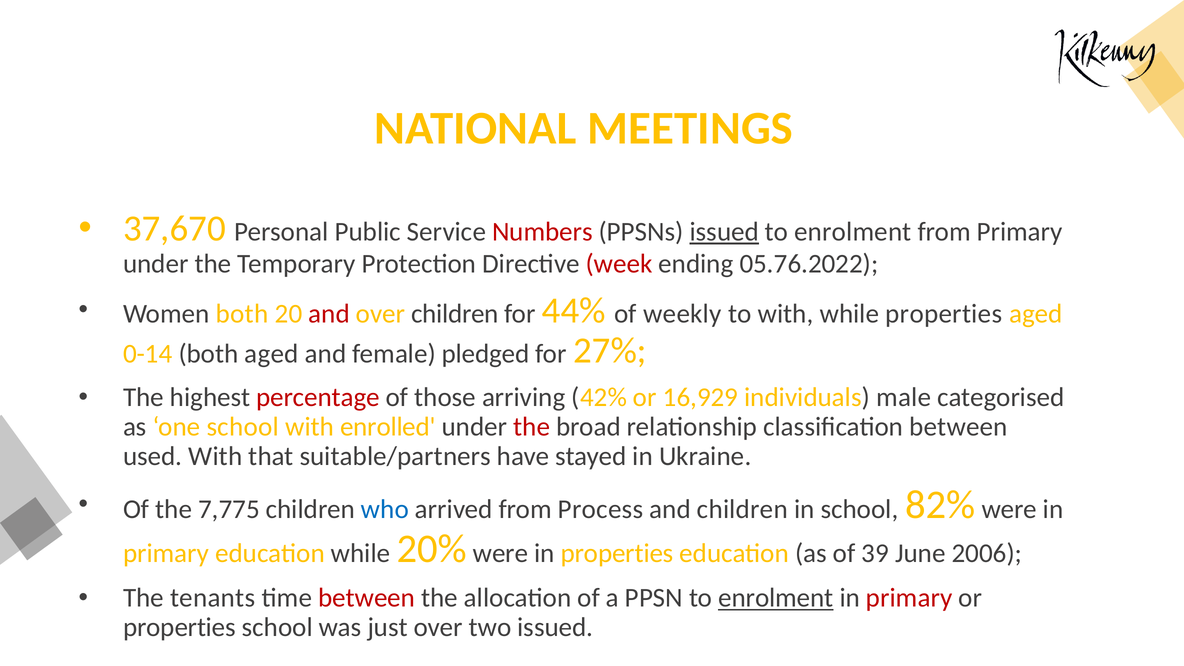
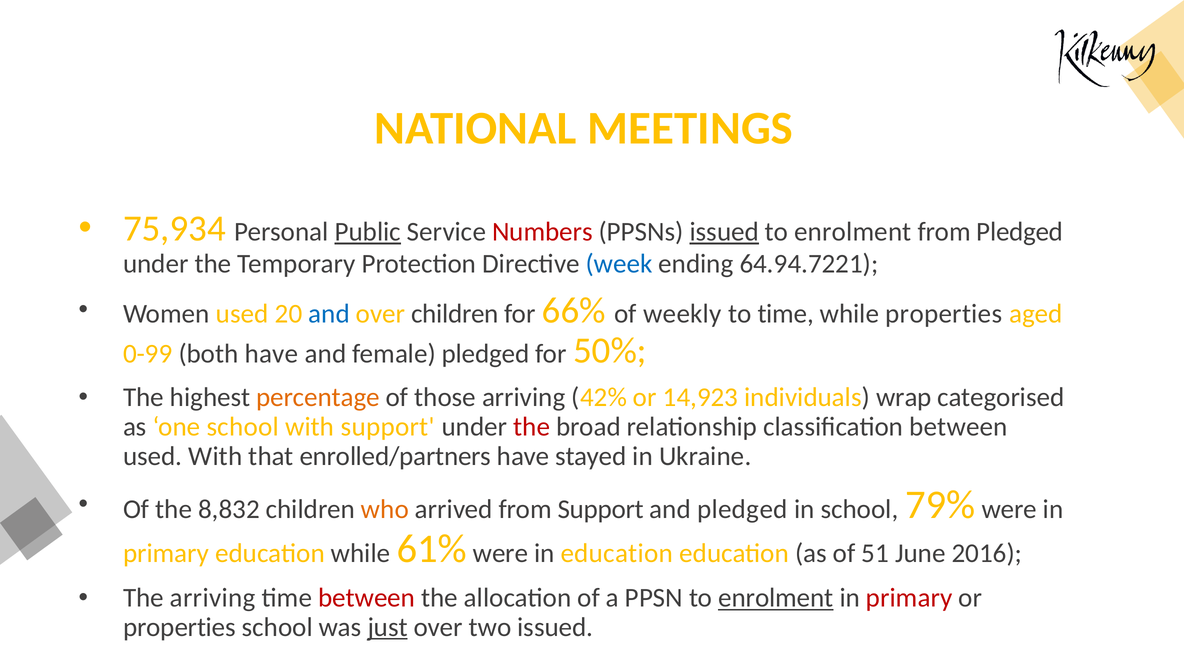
37,670: 37,670 -> 75,934
Public underline: none -> present
from Primary: Primary -> Pledged
week colour: red -> blue
05.76.2022: 05.76.2022 -> 64.94.7221
Women both: both -> used
and at (329, 314) colour: red -> blue
44%: 44% -> 66%
to with: with -> time
0-14: 0-14 -> 0-99
both aged: aged -> have
27%: 27% -> 50%
percentage colour: red -> orange
16,929: 16,929 -> 14,923
male: male -> wrap
with enrolled: enrolled -> support
suitable/partners: suitable/partners -> enrolled/partners
7,775: 7,775 -> 8,832
who colour: blue -> orange
from Process: Process -> Support
and children: children -> pledged
82%: 82% -> 79%
20%: 20% -> 61%
in properties: properties -> education
39: 39 -> 51
2006: 2006 -> 2016
The tenants: tenants -> arriving
just underline: none -> present
